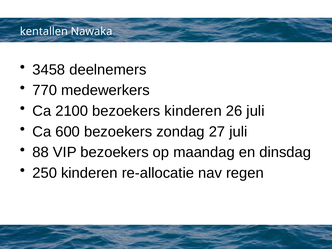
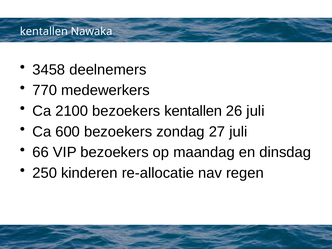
bezoekers kinderen: kinderen -> kentallen
88: 88 -> 66
